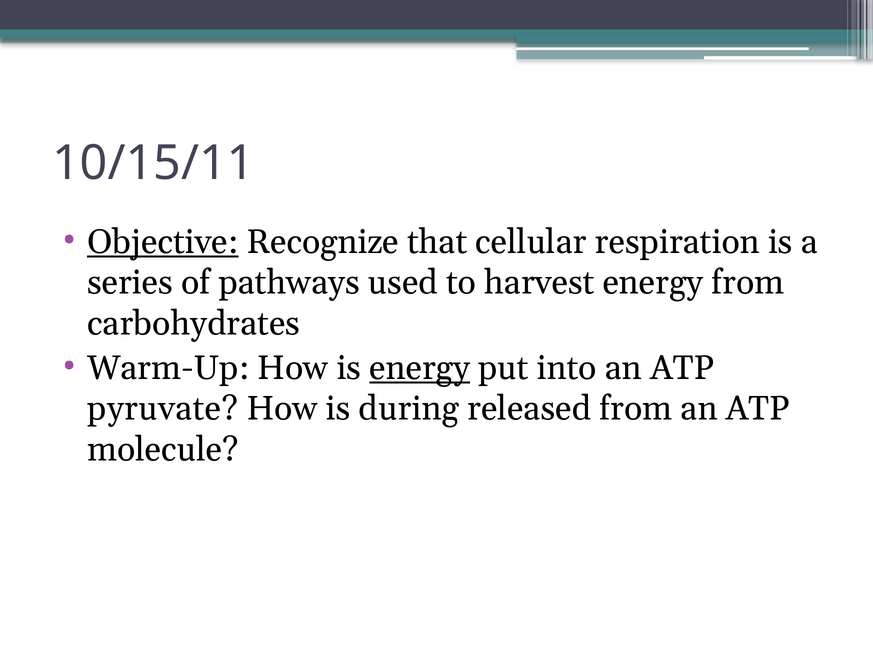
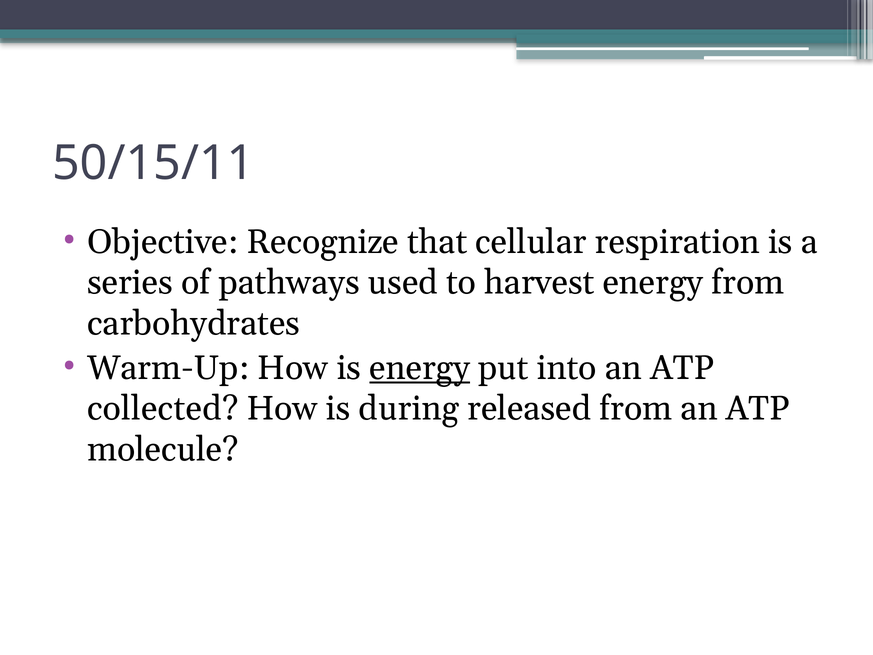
10/15/11: 10/15/11 -> 50/15/11
Objective underline: present -> none
pyruvate: pyruvate -> collected
